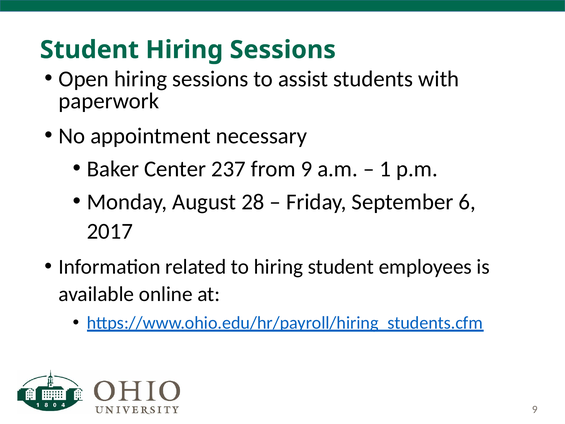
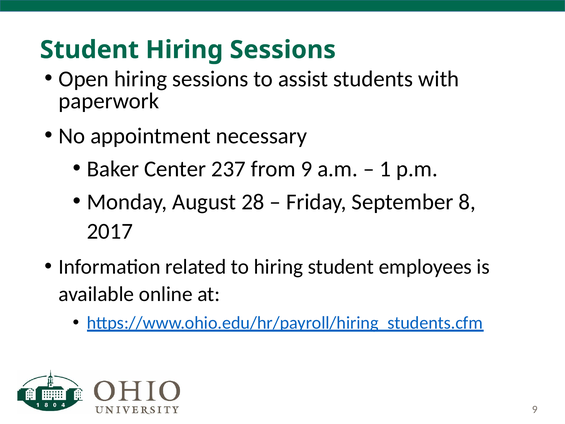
6: 6 -> 8
